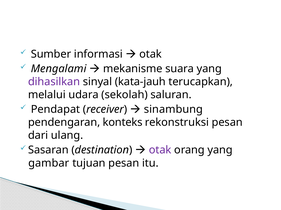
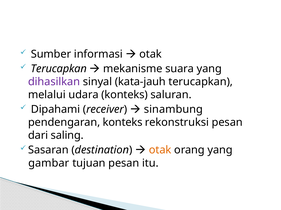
Mengalami at (59, 69): Mengalami -> Terucapkan
udara sekolah: sekolah -> konteks
Pendapat: Pendapat -> Dipahami
ulang: ulang -> saling
otak at (160, 151) colour: purple -> orange
